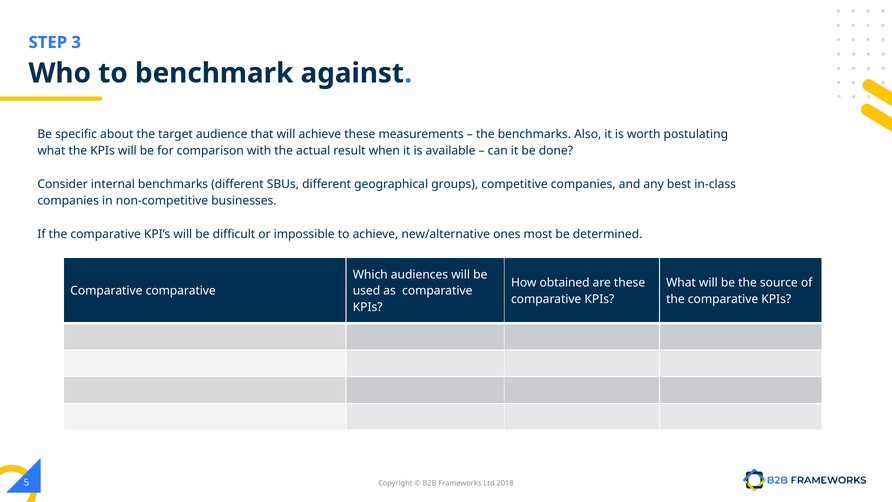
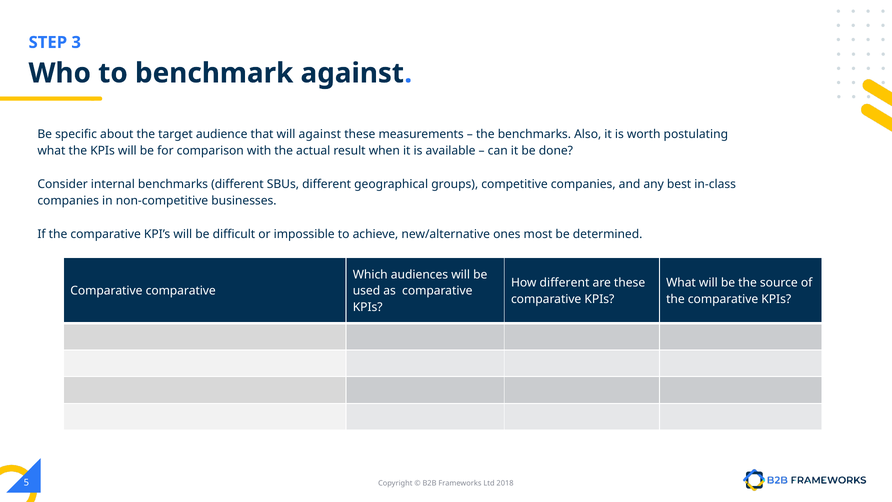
will achieve: achieve -> against
How obtained: obtained -> different
